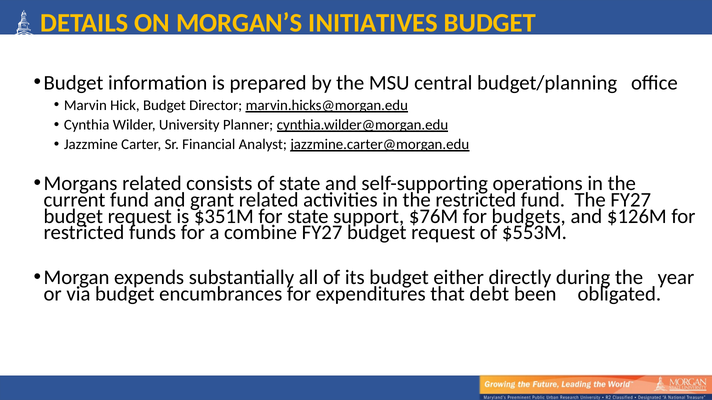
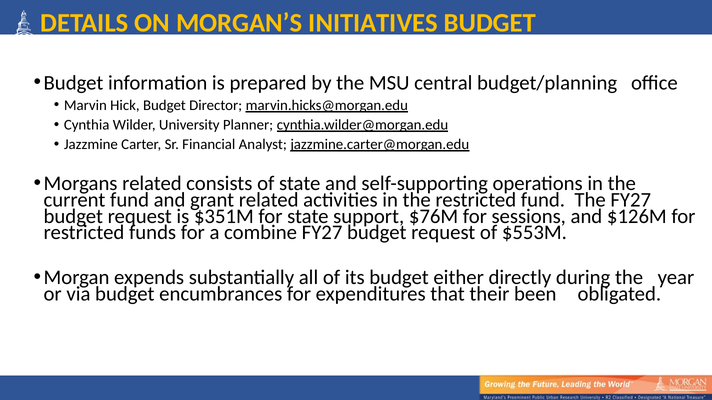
budgets: budgets -> sessions
debt: debt -> their
